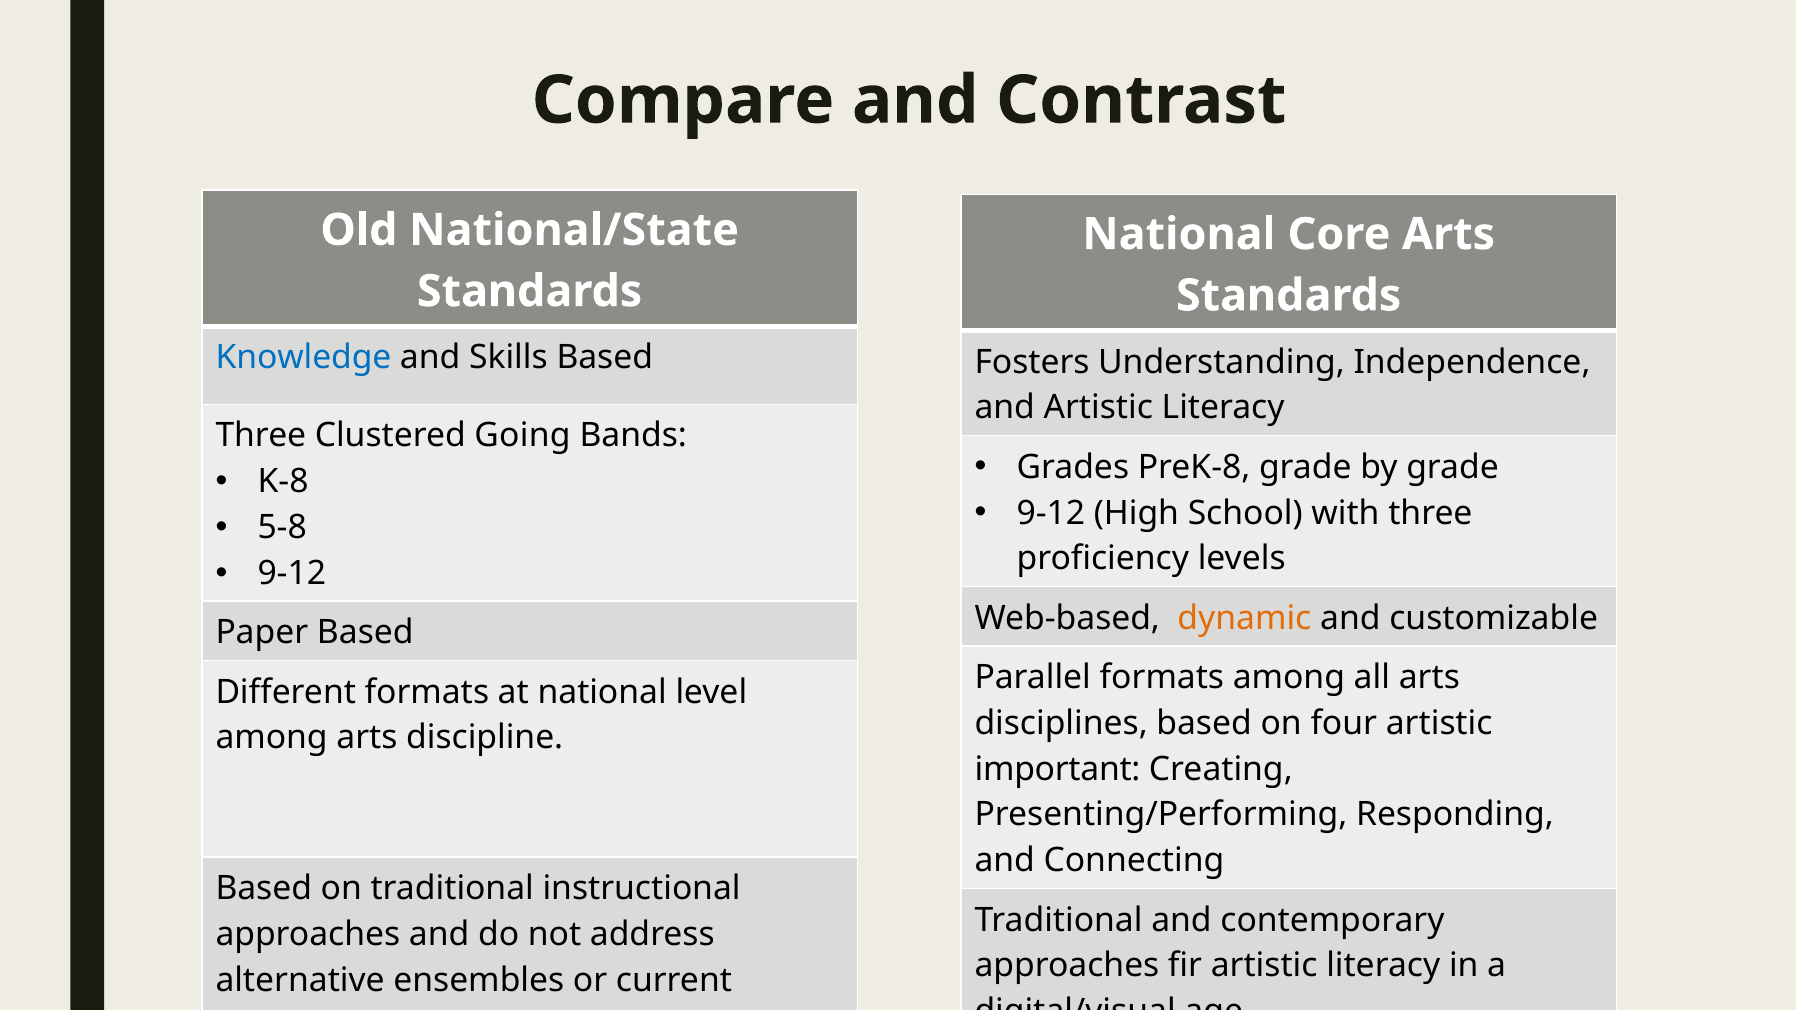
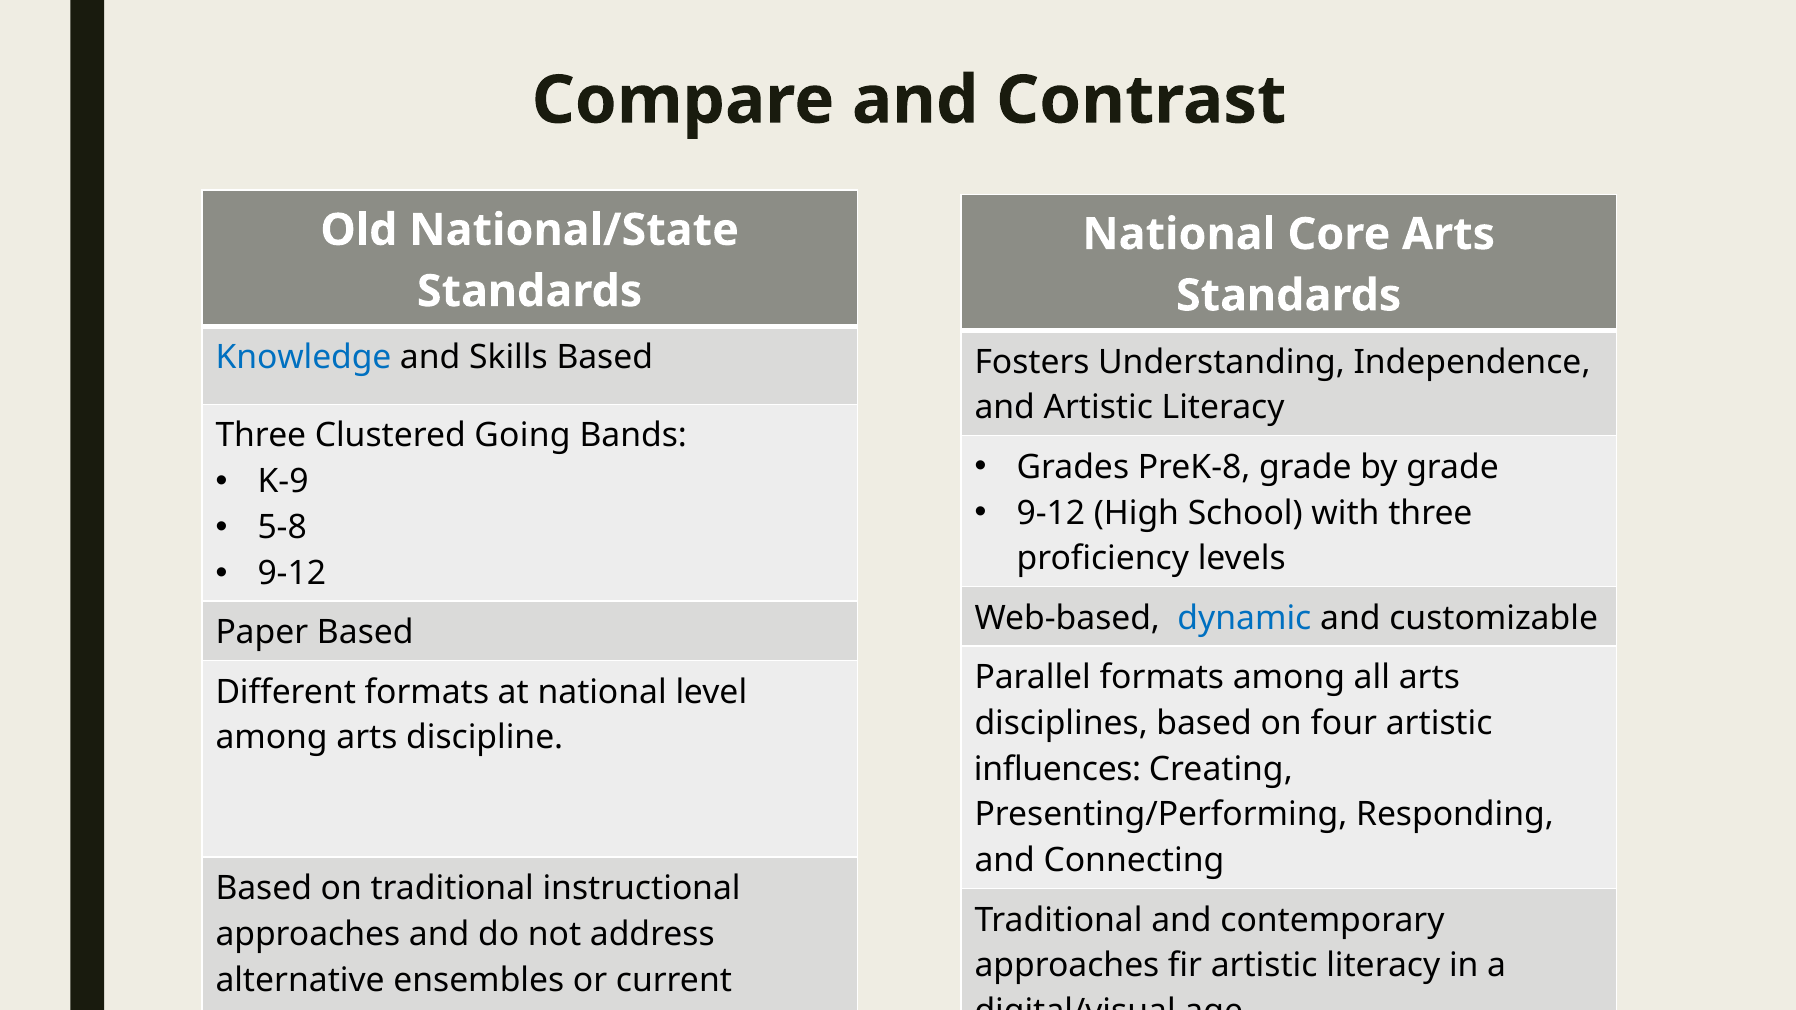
K-8: K-8 -> K-9
dynamic colour: orange -> blue
important: important -> influences
